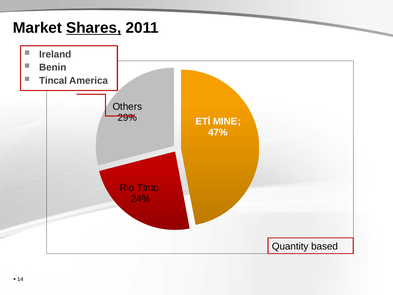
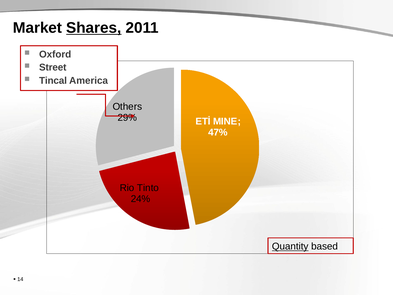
Ireland: Ireland -> Oxford
Benin: Benin -> Street
Quantity underline: none -> present
